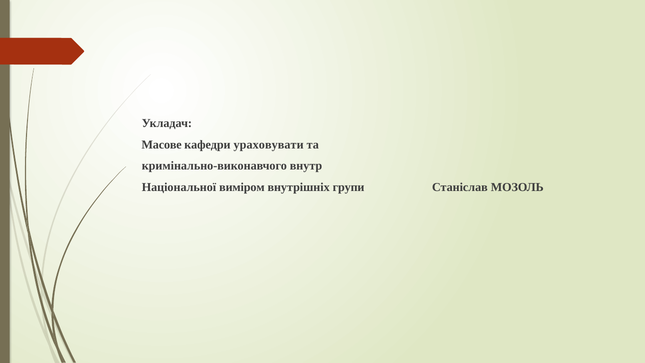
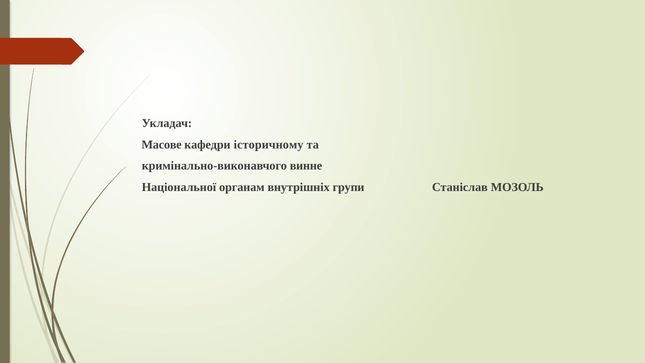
ураховувати: ураховувати -> історичному
внутр: внутр -> винне
виміром: виміром -> органам
